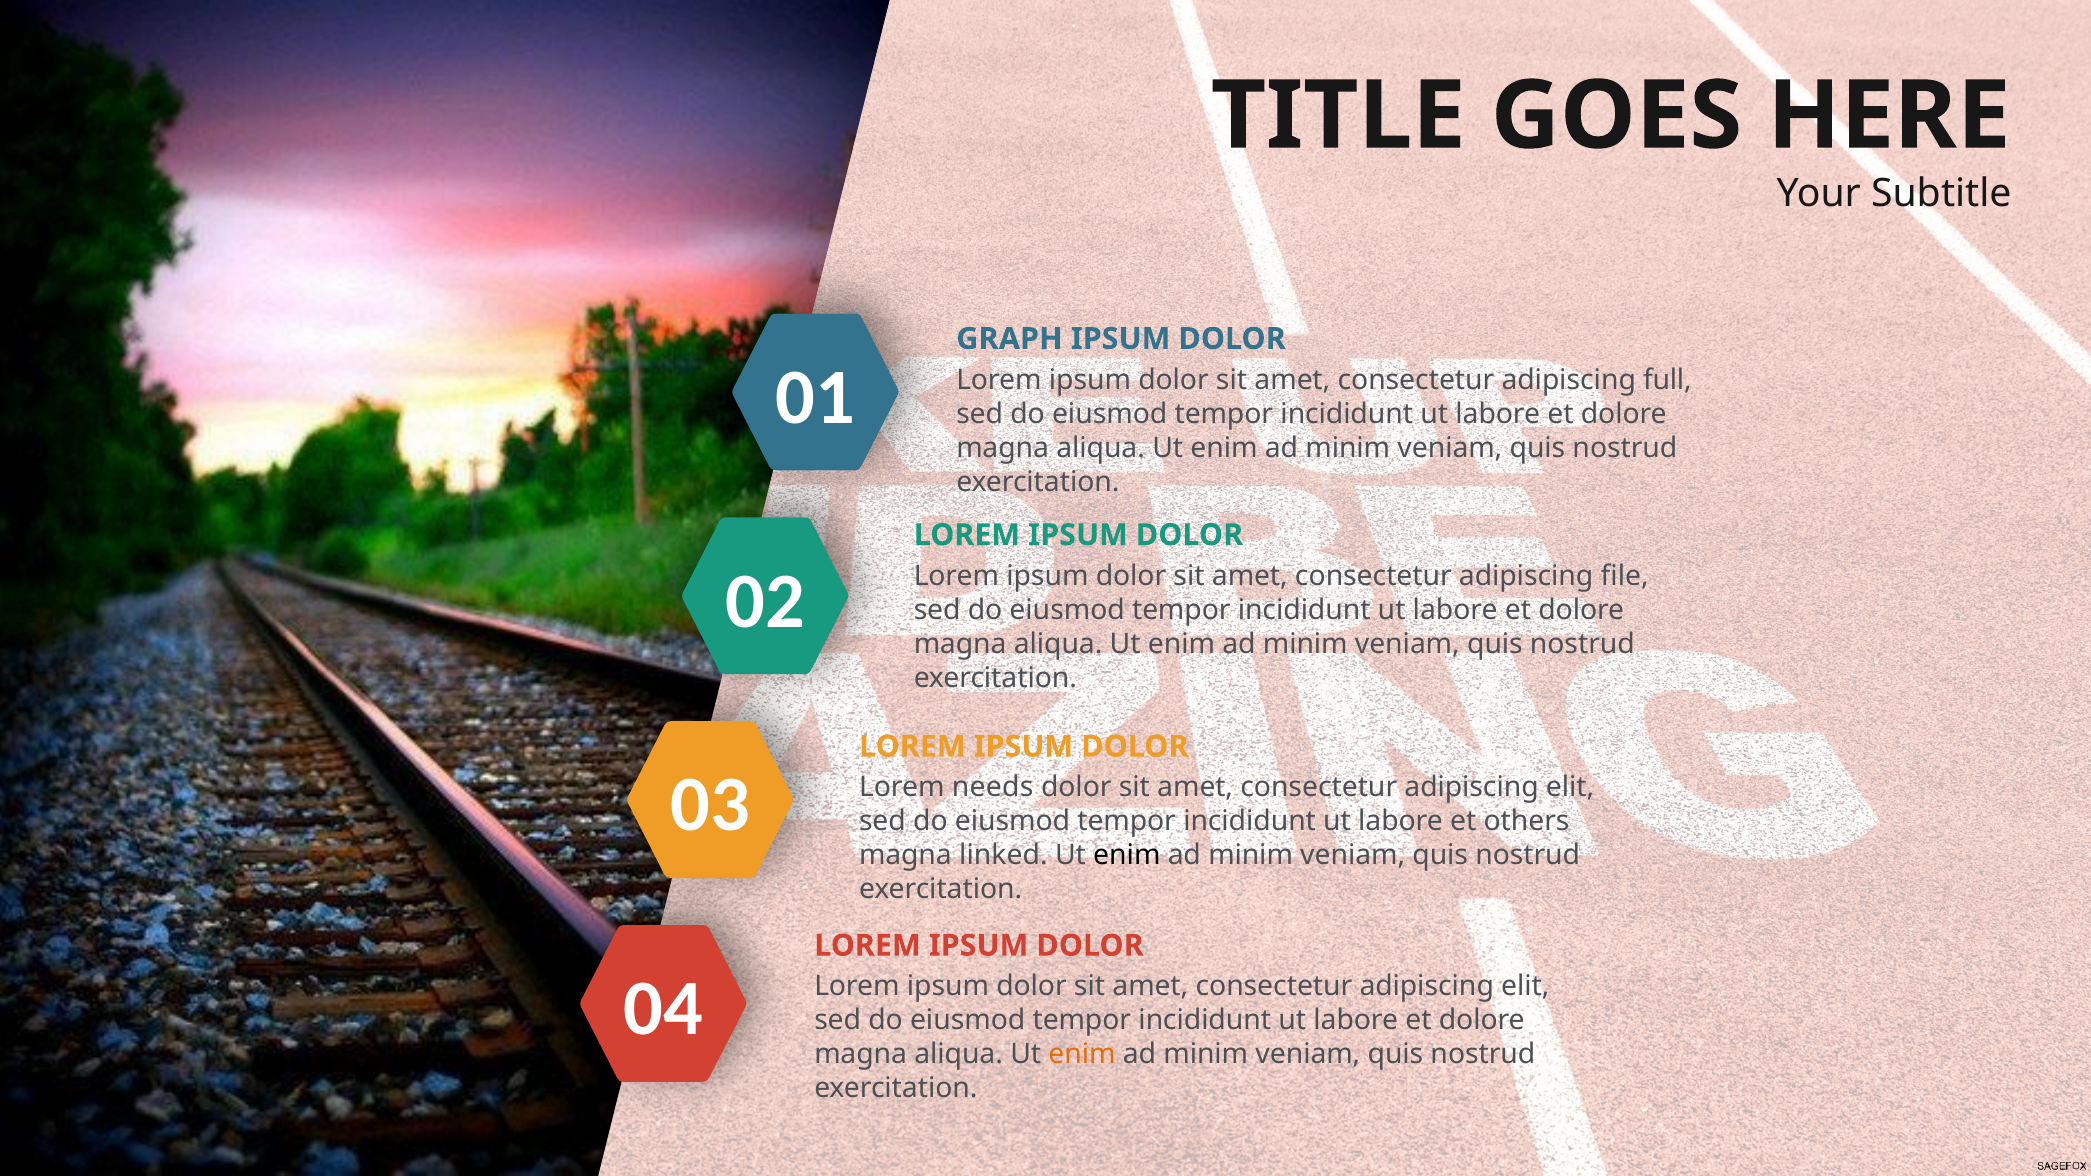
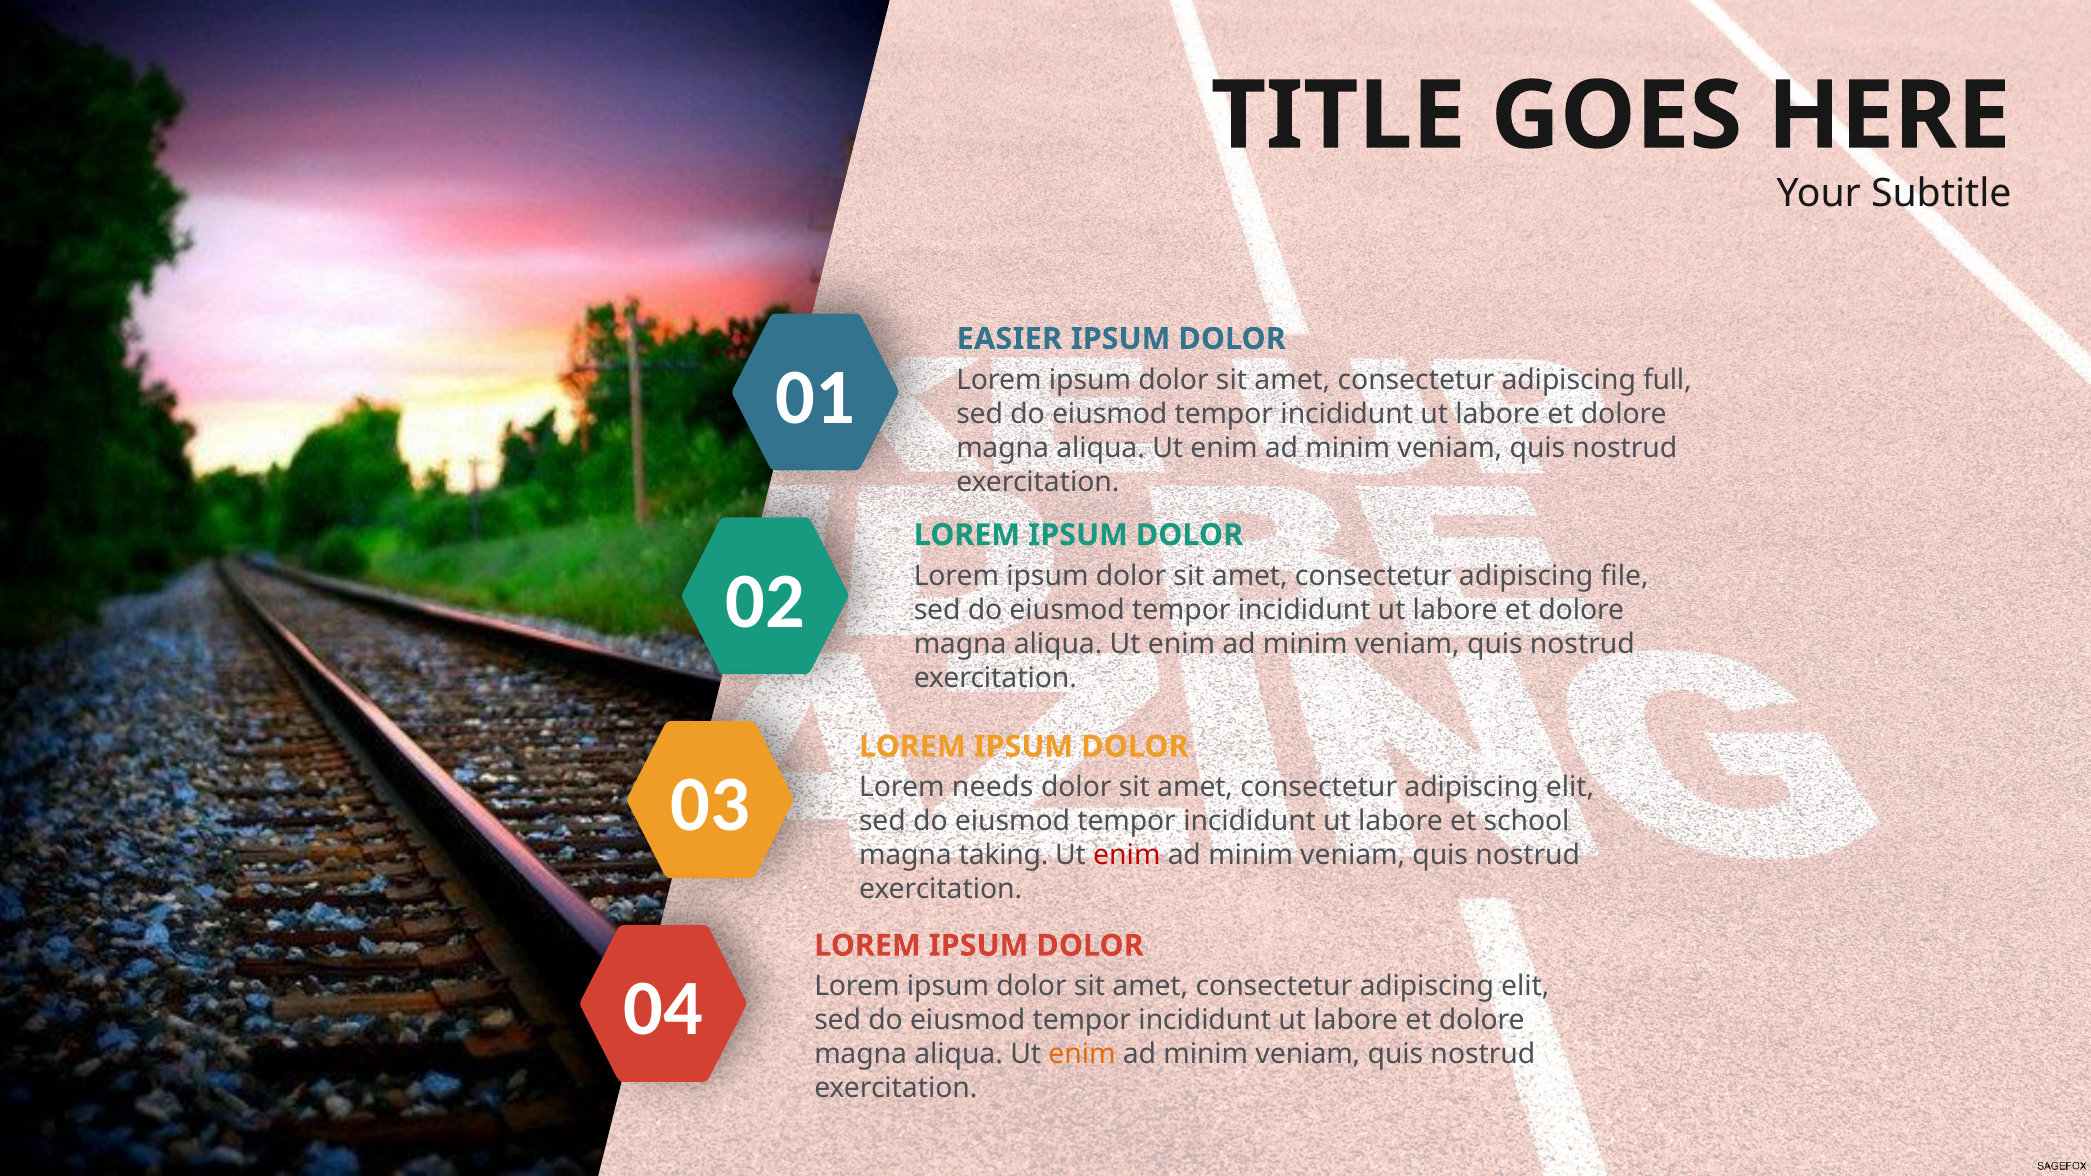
GRAPH: GRAPH -> EASIER
others: others -> school
linked: linked -> taking
enim at (1127, 856) colour: black -> red
